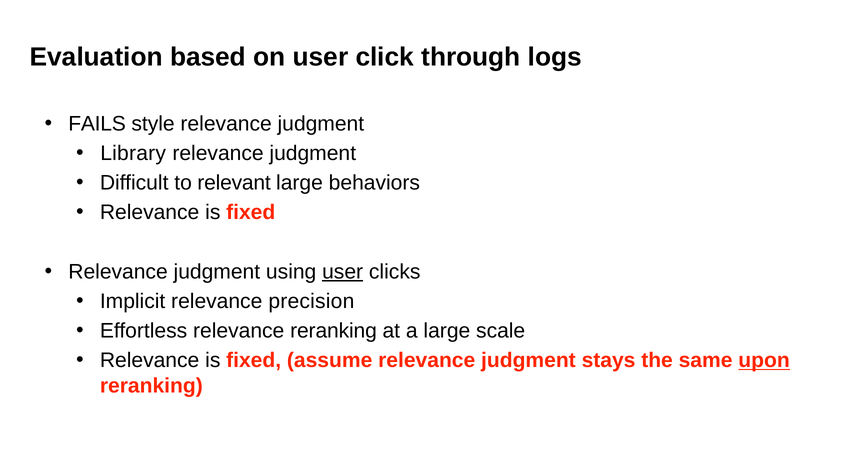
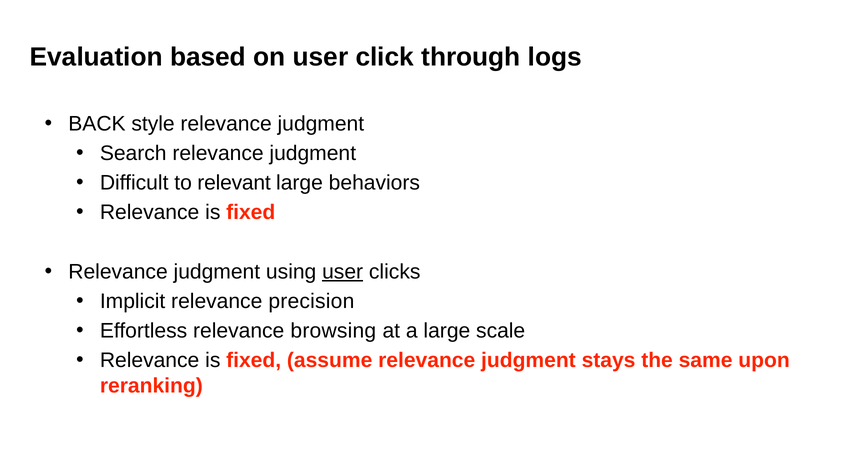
FAILS: FAILS -> BACK
Library: Library -> Search
relevance reranking: reranking -> browsing
upon underline: present -> none
